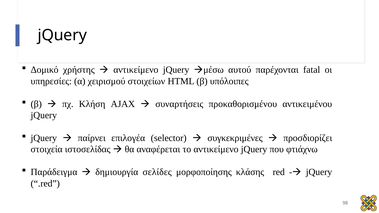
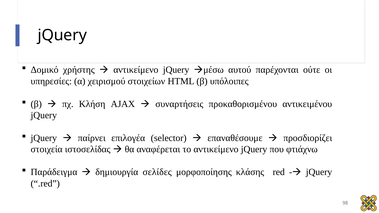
fatal: fatal -> ούτε
συγκεκριμένες: συγκεκριμένες -> επαναθέσουμε
